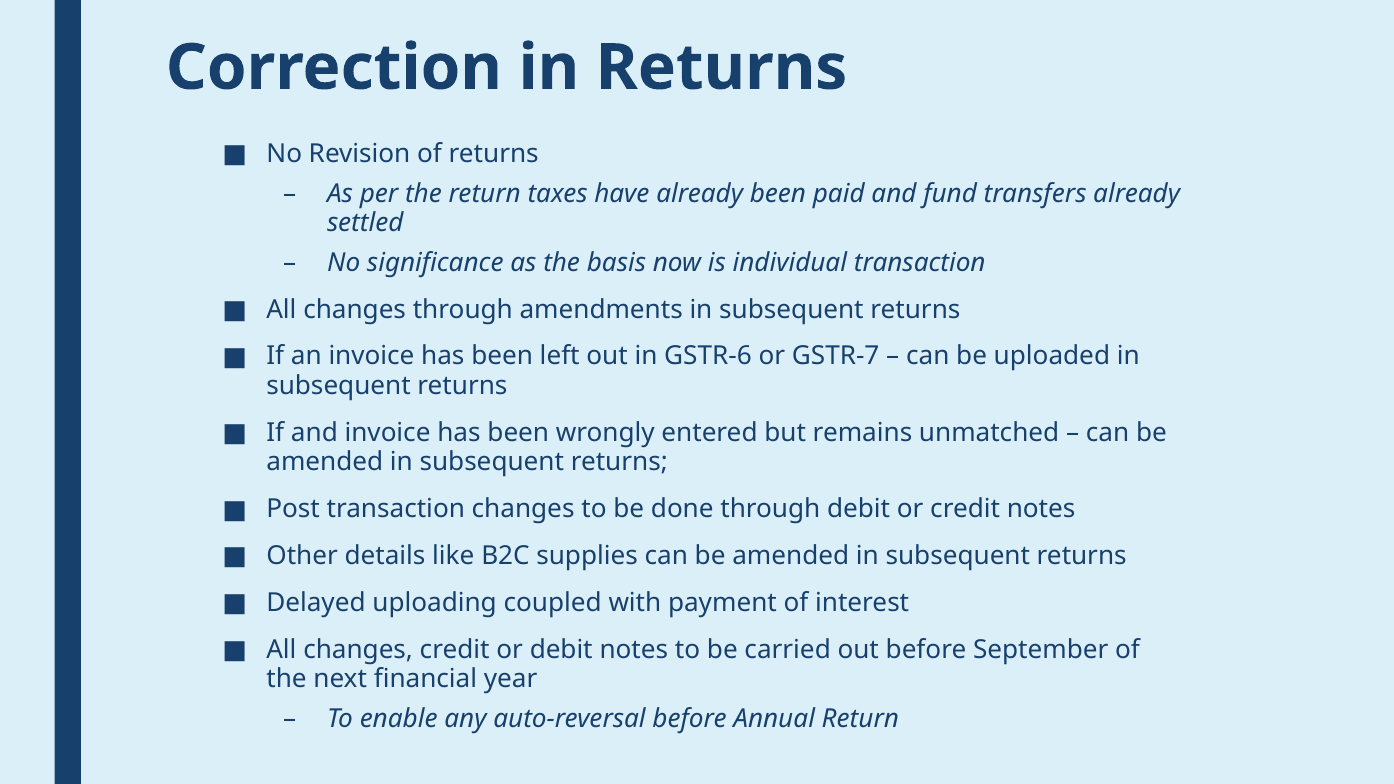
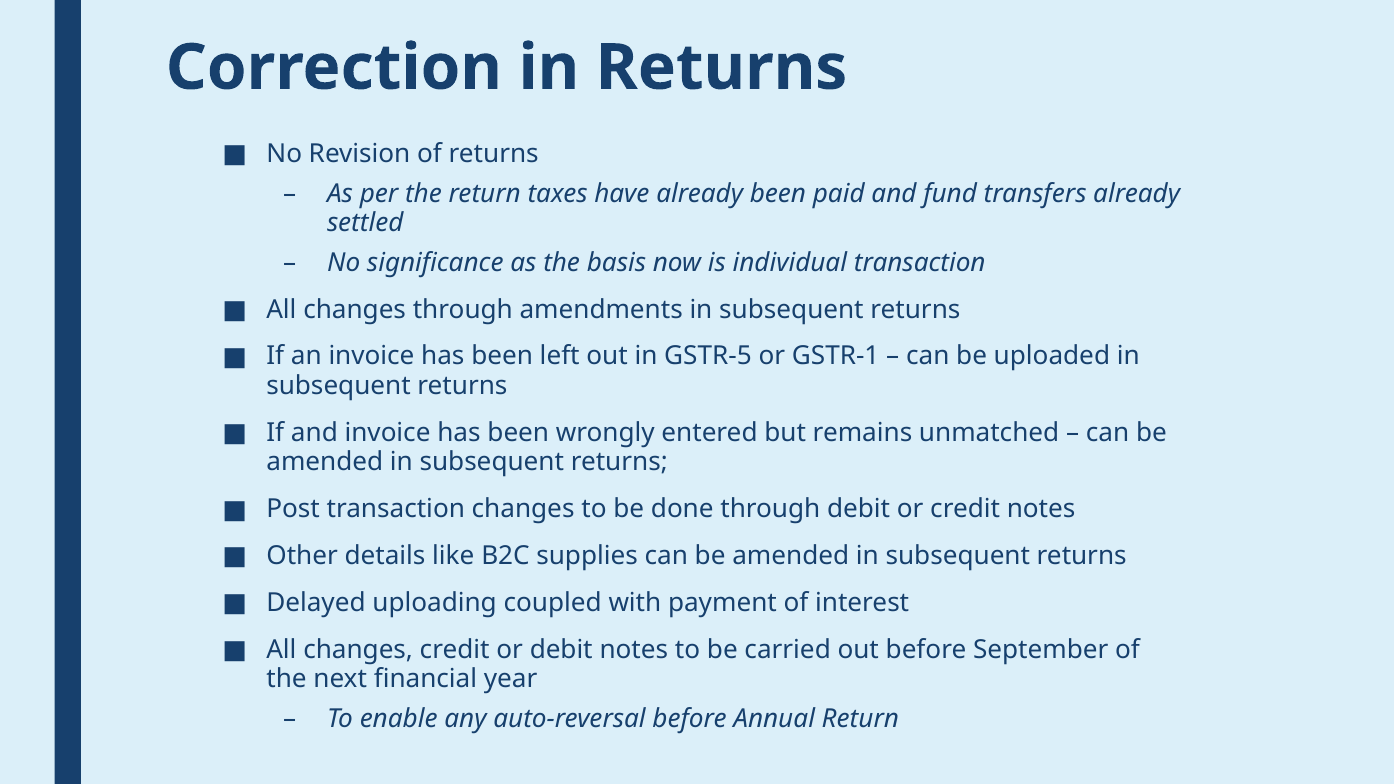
GSTR-6: GSTR-6 -> GSTR-5
GSTR-7: GSTR-7 -> GSTR-1
